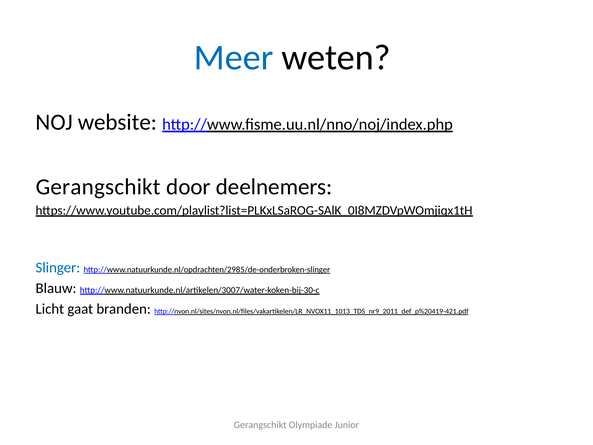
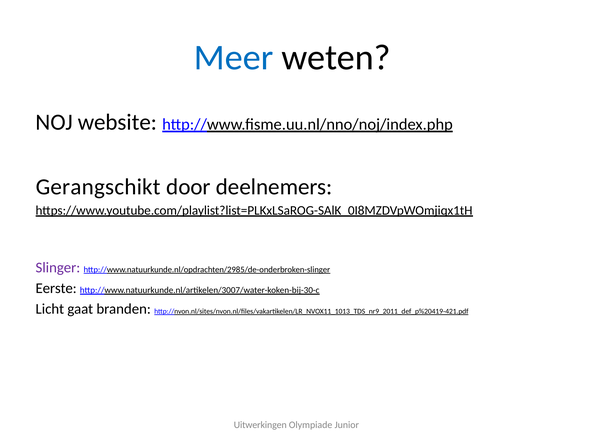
Slinger colour: blue -> purple
Blauw: Blauw -> Eerste
Gerangschikt at (260, 425): Gerangschikt -> Uitwerkingen
